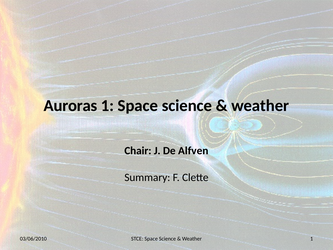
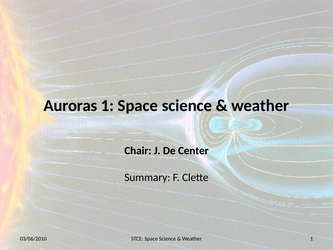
Alfven: Alfven -> Center
